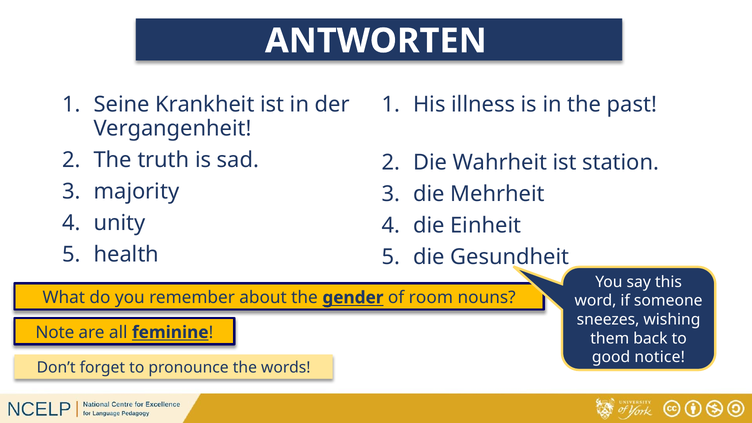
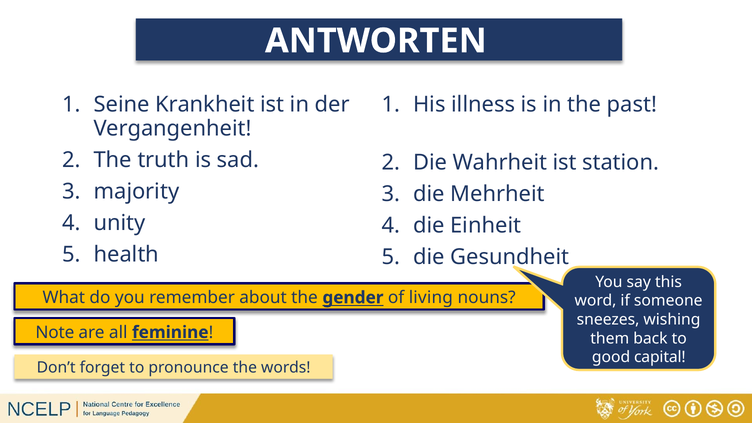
room: room -> living
notice: notice -> capital
